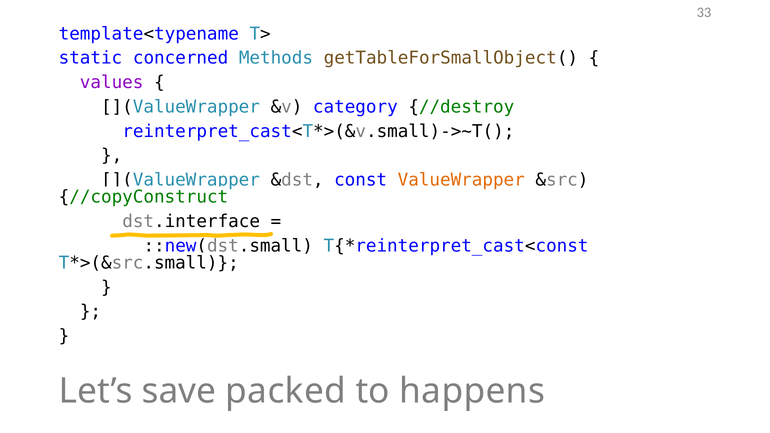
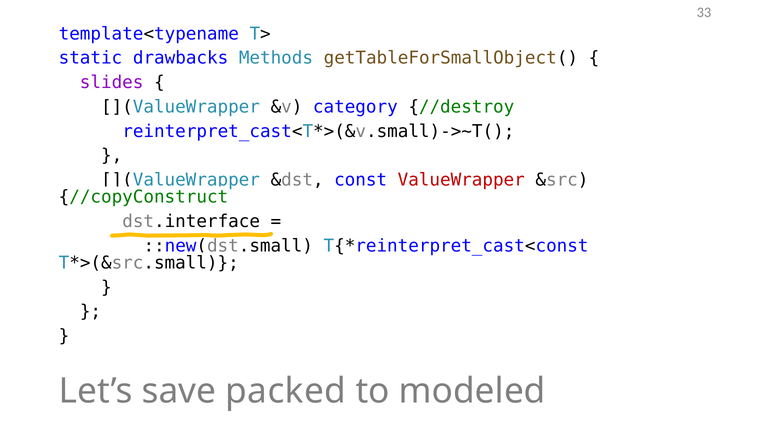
concerned: concerned -> drawbacks
values: values -> slides
ValueWrapper colour: orange -> red
happens: happens -> modeled
